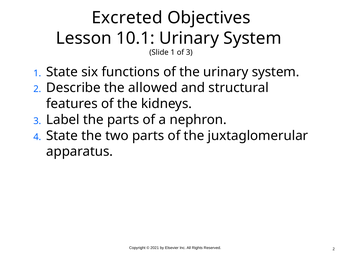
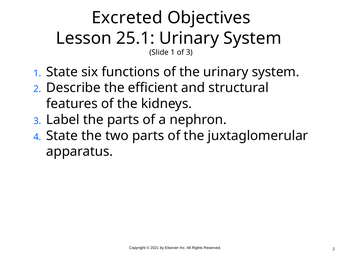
10.1: 10.1 -> 25.1
allowed: allowed -> efficient
